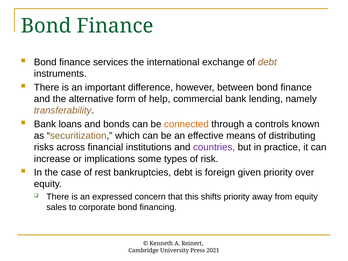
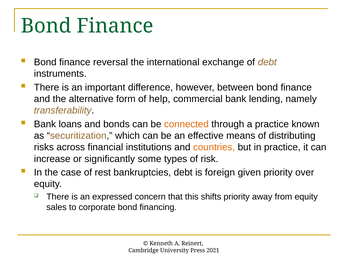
services: services -> reversal
a controls: controls -> practice
countries colour: purple -> orange
implications: implications -> significantly
